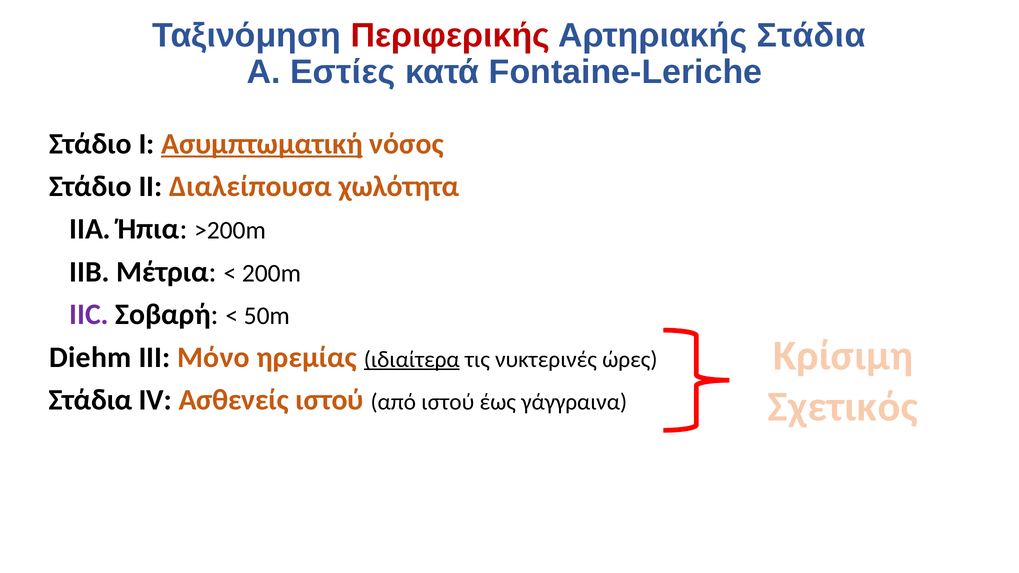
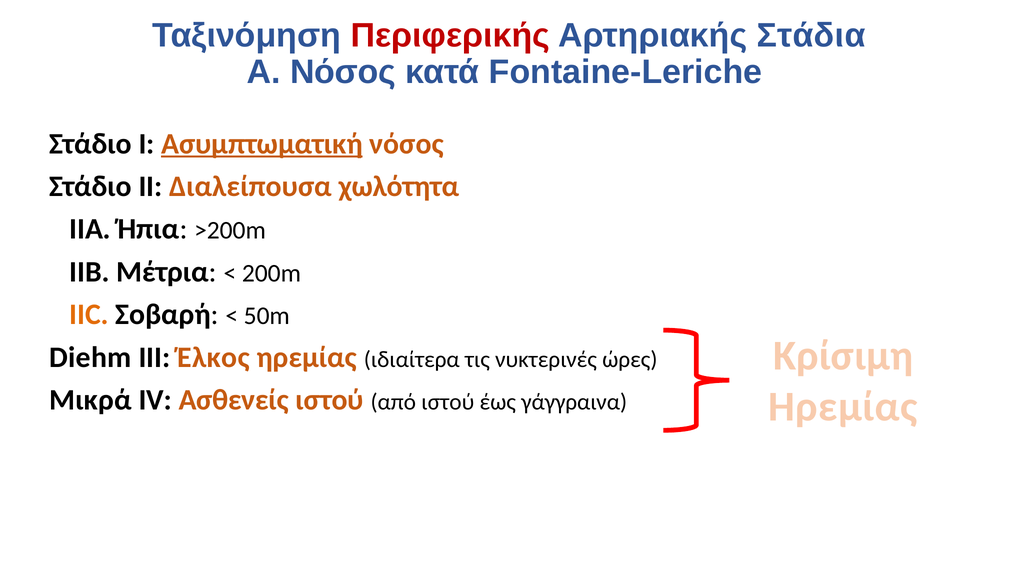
Α Εστίες: Εστίες -> Νόσος
IIC colour: purple -> orange
Μόνο: Μόνο -> Έλκος
ιδιαίτερα underline: present -> none
Στάδια at (91, 400): Στάδια -> Μικρά
Σχετικός at (843, 407): Σχετικός -> Ηρεμίας
